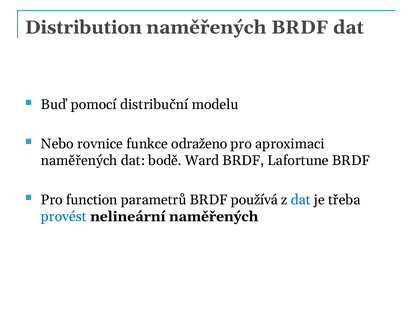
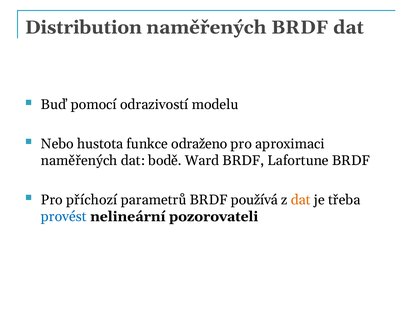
distribuční: distribuční -> odrazivostí
rovnice: rovnice -> hustota
function: function -> příchozí
dat at (301, 200) colour: blue -> orange
nelineární naměřených: naměřených -> pozorovateli
